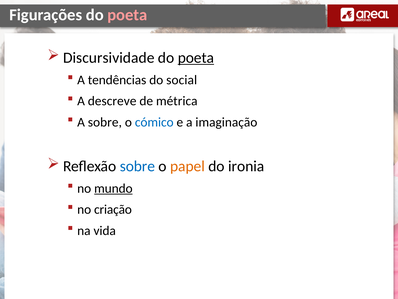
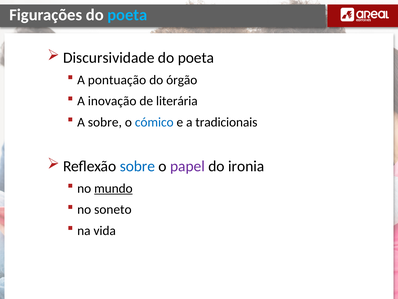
poeta at (127, 15) colour: pink -> light blue
poeta at (196, 58) underline: present -> none
tendências: tendências -> pontuação
social: social -> órgão
descreve: descreve -> inovação
métrica: métrica -> literária
imaginação: imaginação -> tradicionais
papel colour: orange -> purple
criação: criação -> soneto
